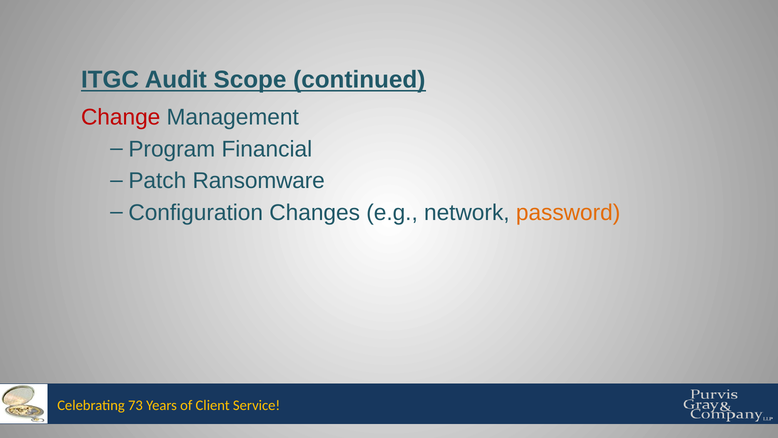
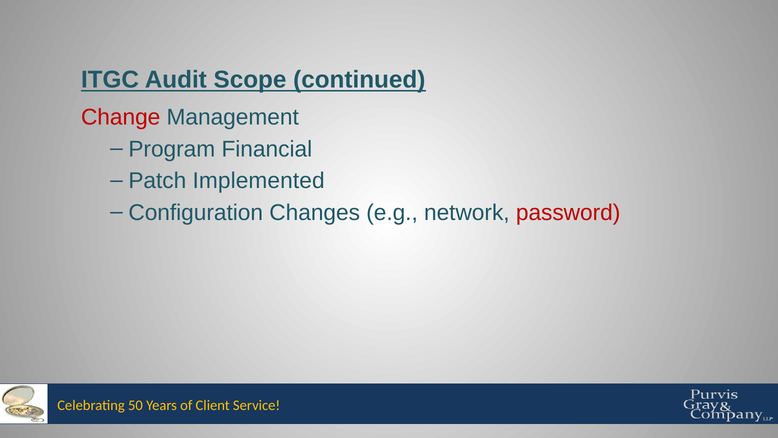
Ransomware: Ransomware -> Implemented
password colour: orange -> red
73: 73 -> 50
